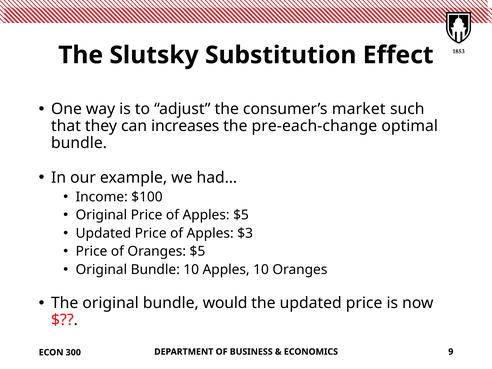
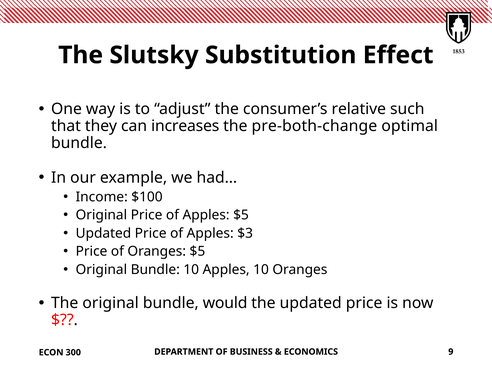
market: market -> relative
pre-each-change: pre-each-change -> pre-both-change
